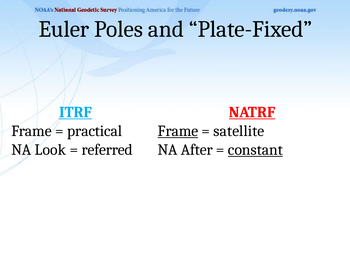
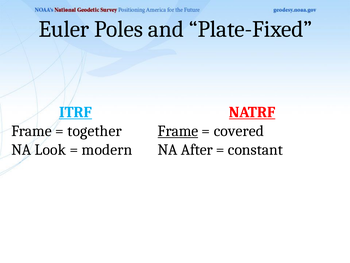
practical: practical -> together
satellite: satellite -> covered
referred: referred -> modern
constant underline: present -> none
